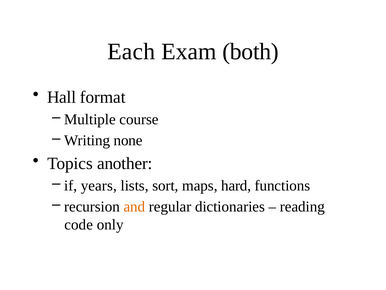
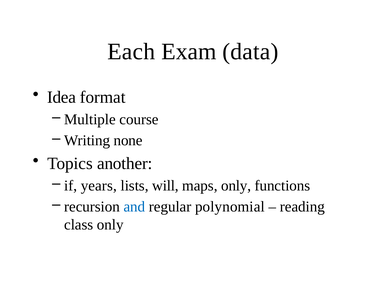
both: both -> data
Hall: Hall -> Idea
sort: sort -> will
maps hard: hard -> only
and colour: orange -> blue
dictionaries: dictionaries -> polynomial
code: code -> class
